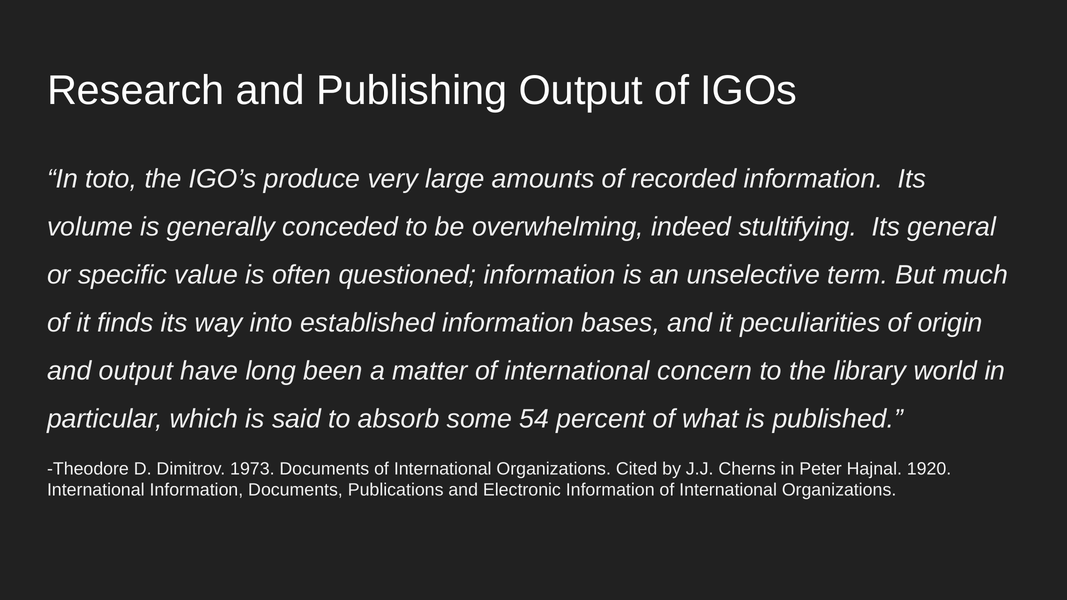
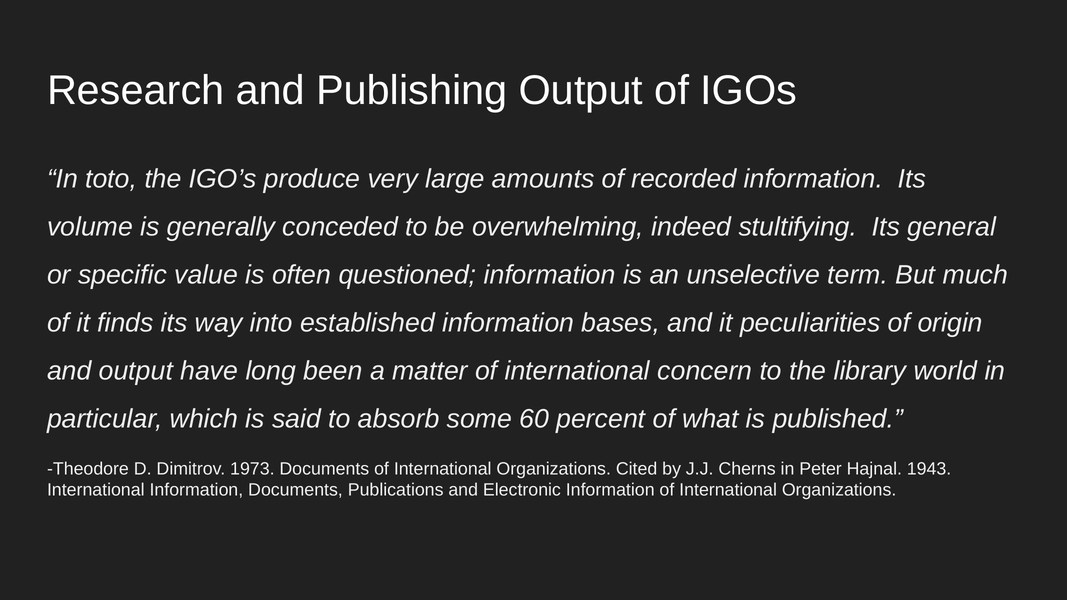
54: 54 -> 60
1920: 1920 -> 1943
